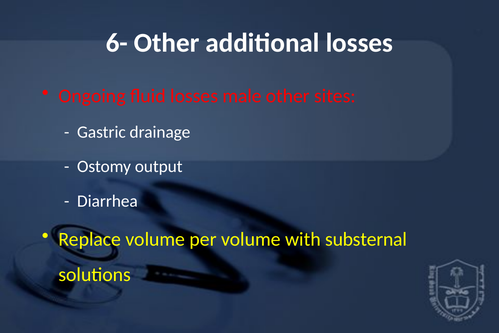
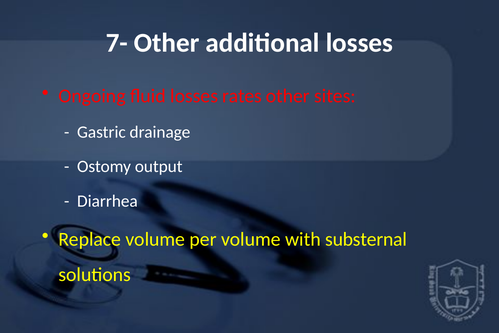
6-: 6- -> 7-
male: male -> rates
